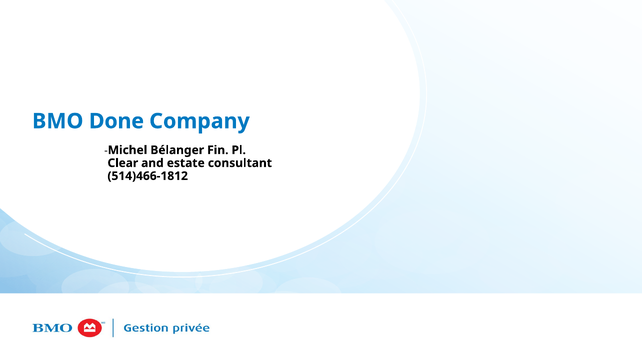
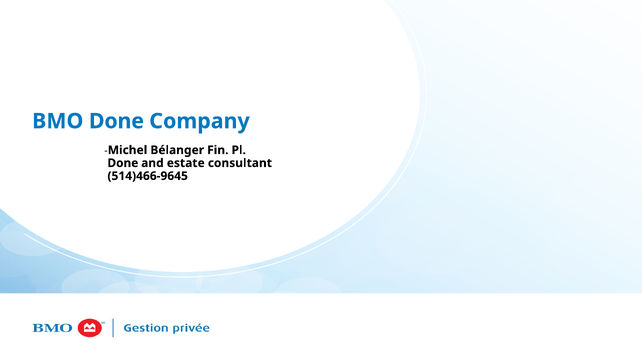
Clear at (123, 163): Clear -> Done
514)466-1812: 514)466-1812 -> 514)466-9645
